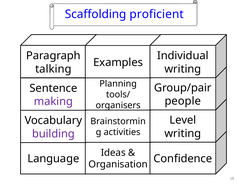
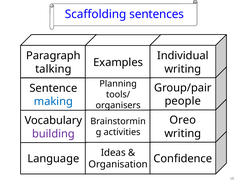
proficient: proficient -> sentences
making colour: purple -> blue
Level: Level -> Oreo
